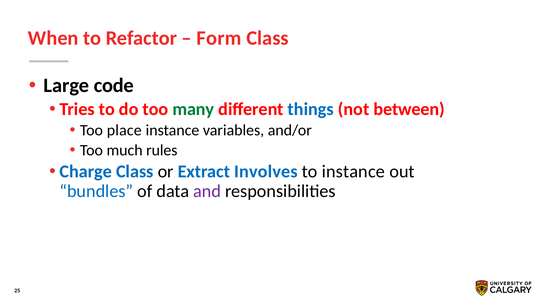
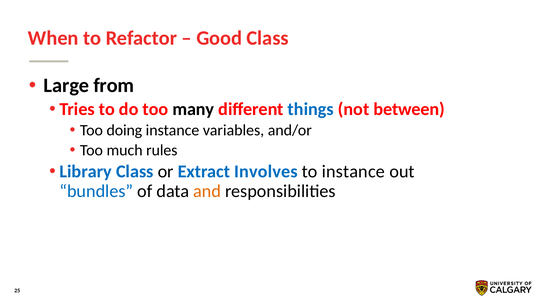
Form: Form -> Good
code: code -> from
many colour: green -> black
place: place -> doing
Charge: Charge -> Library
and colour: purple -> orange
